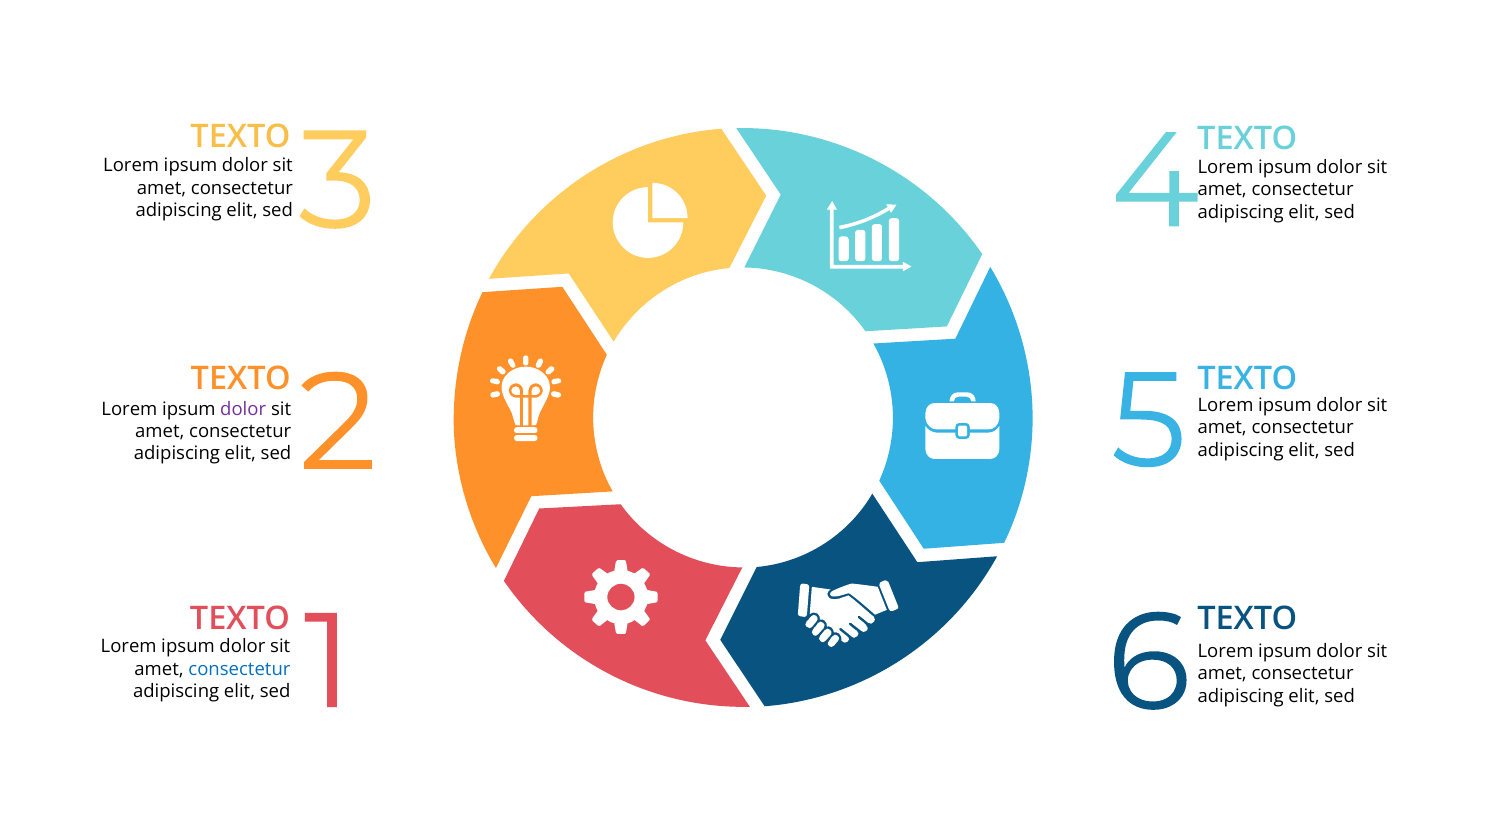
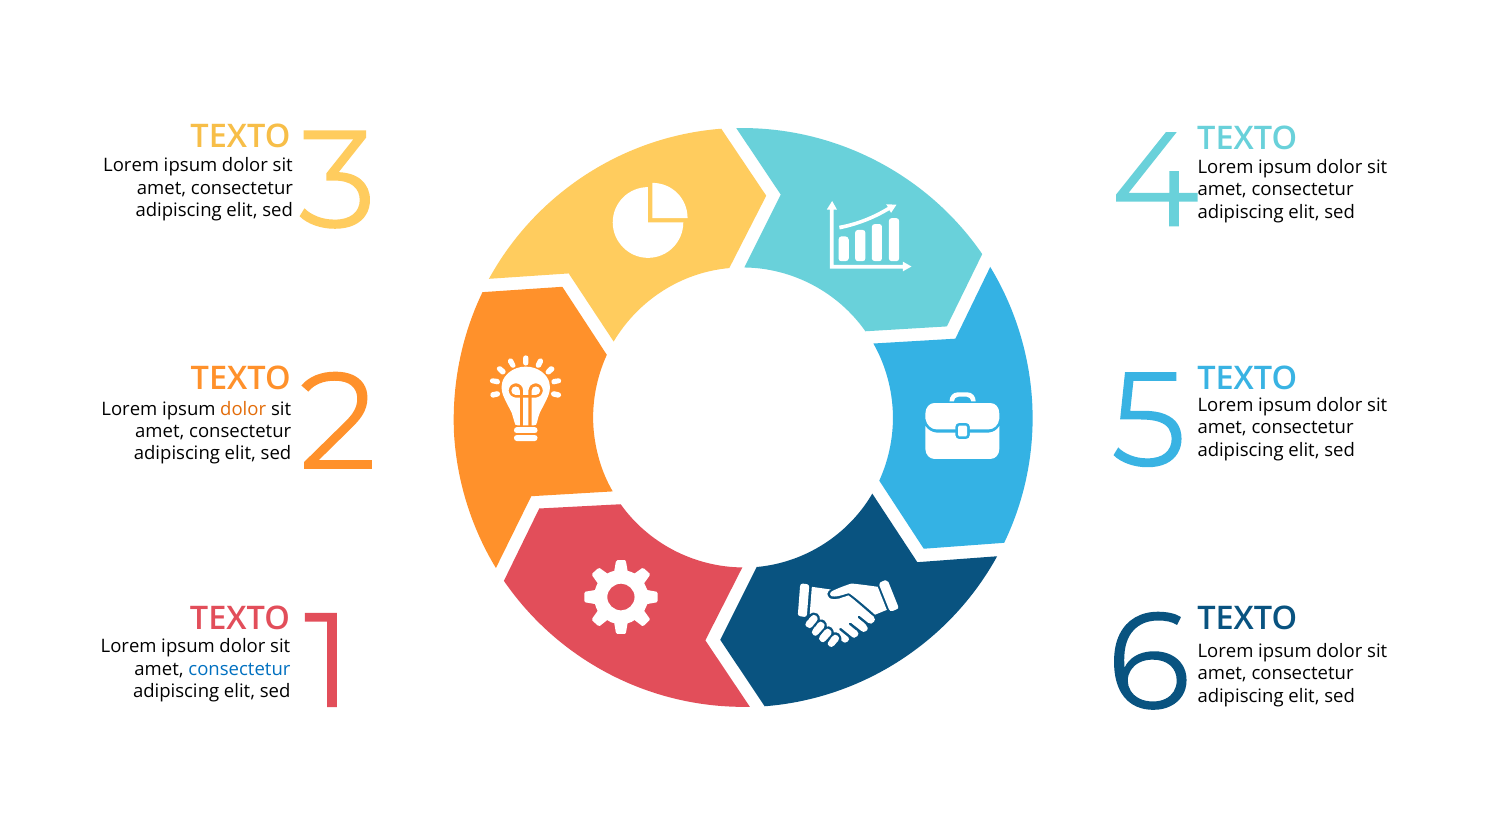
dolor at (243, 409) colour: purple -> orange
